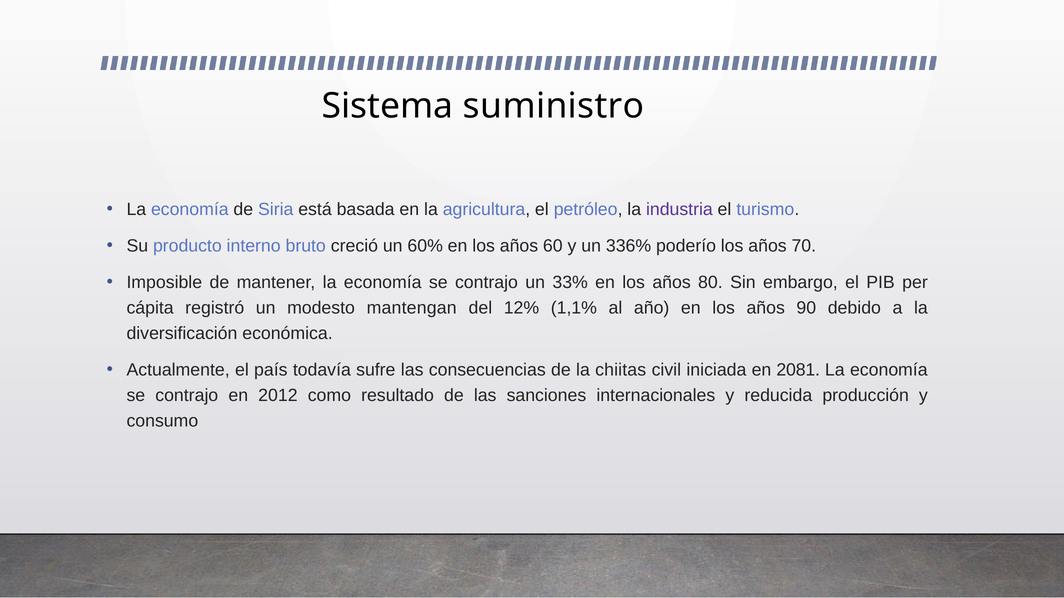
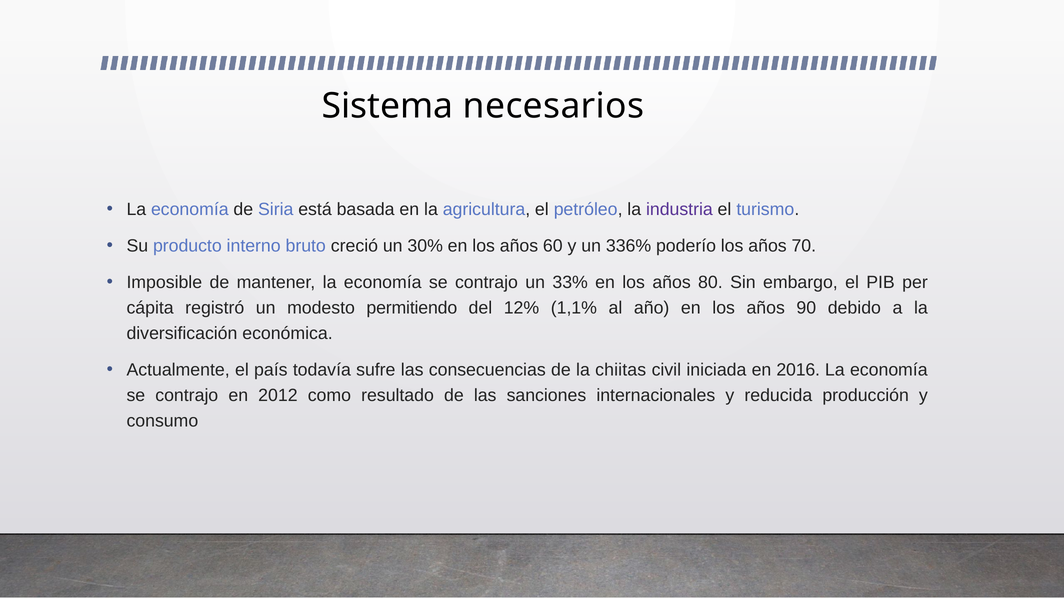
suministro: suministro -> necesarios
60%: 60% -> 30%
mantengan: mantengan -> permitiendo
2081: 2081 -> 2016
